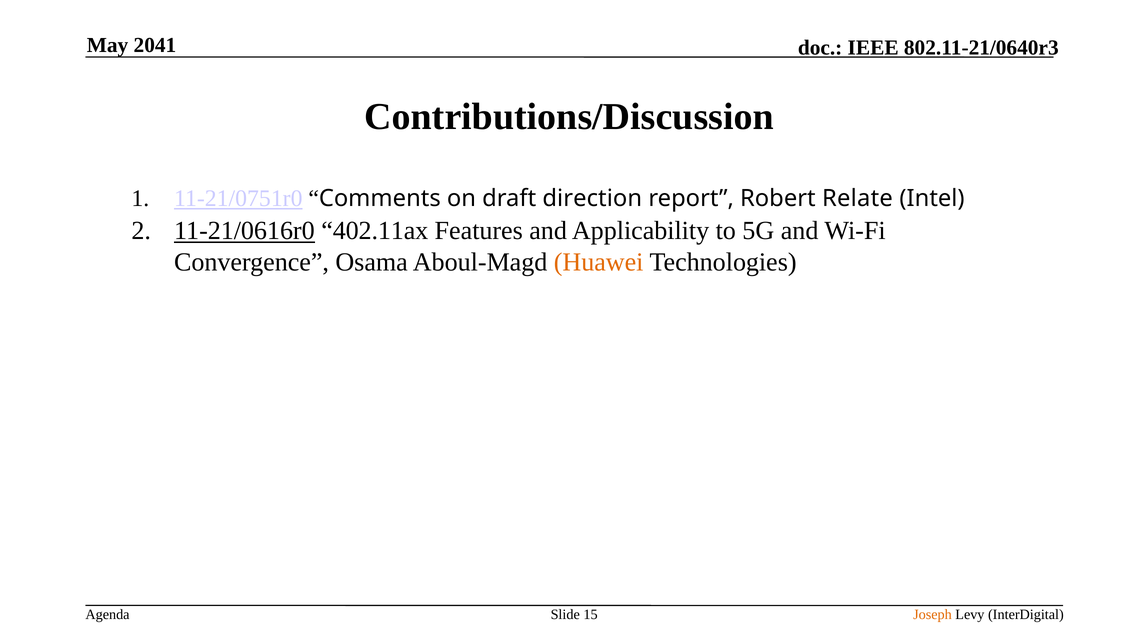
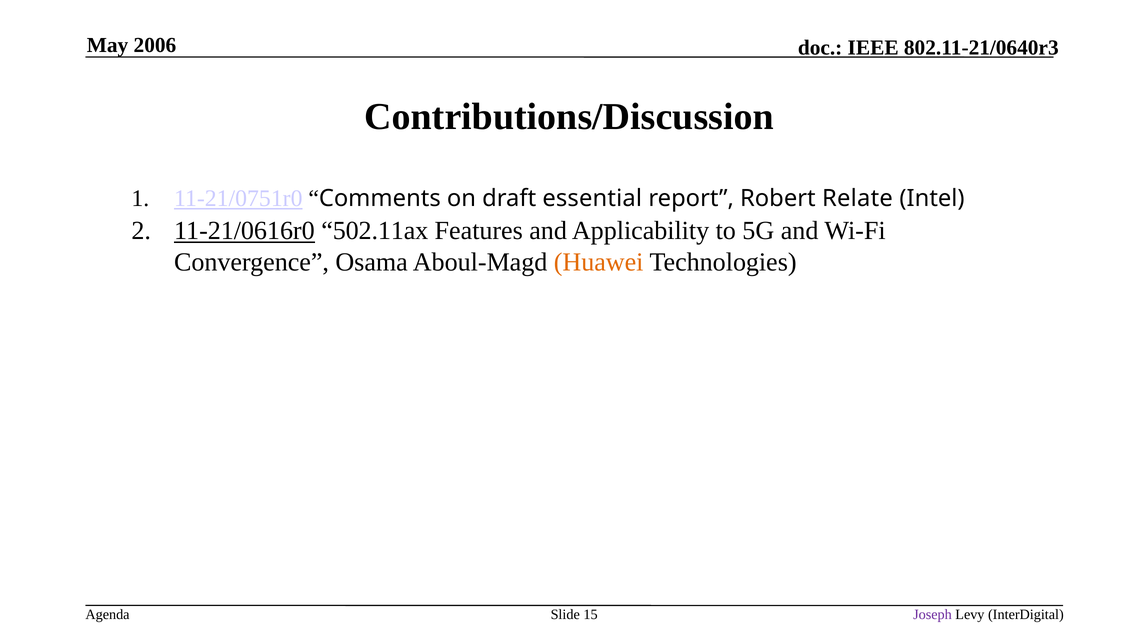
2041: 2041 -> 2006
direction: direction -> essential
402.11ax: 402.11ax -> 502.11ax
Joseph colour: orange -> purple
